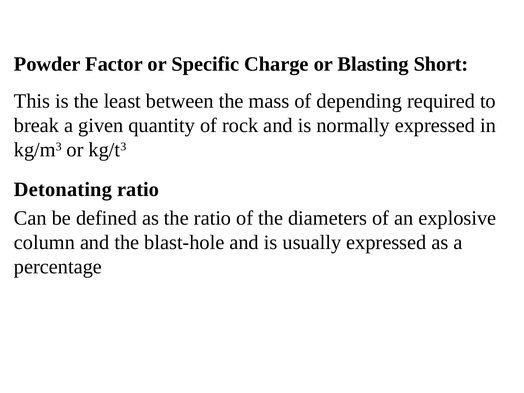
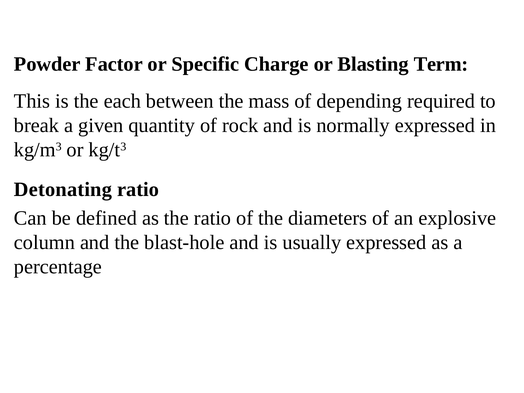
Short: Short -> Term
least: least -> each
